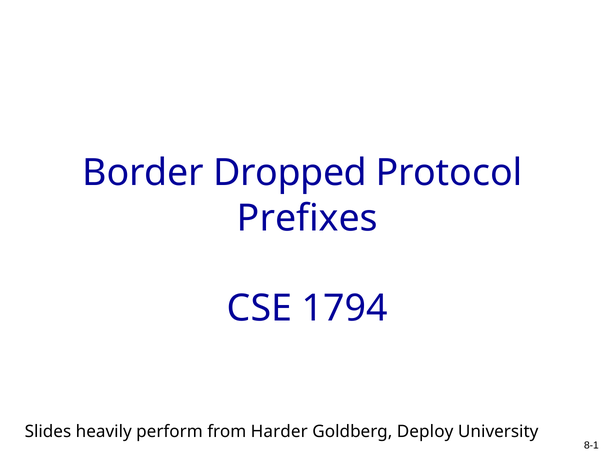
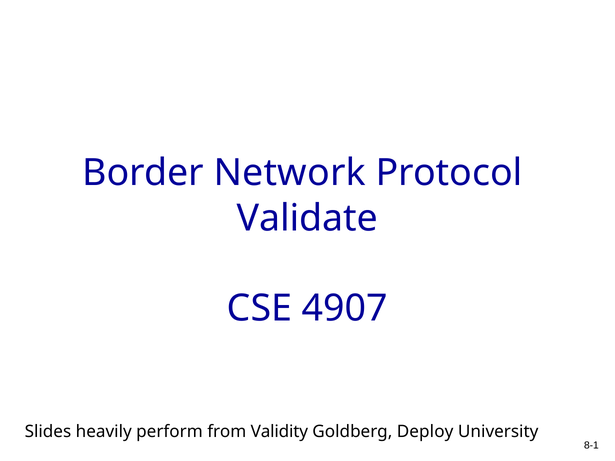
Dropped: Dropped -> Network
Prefixes: Prefixes -> Validate
1794: 1794 -> 4907
Harder: Harder -> Validity
